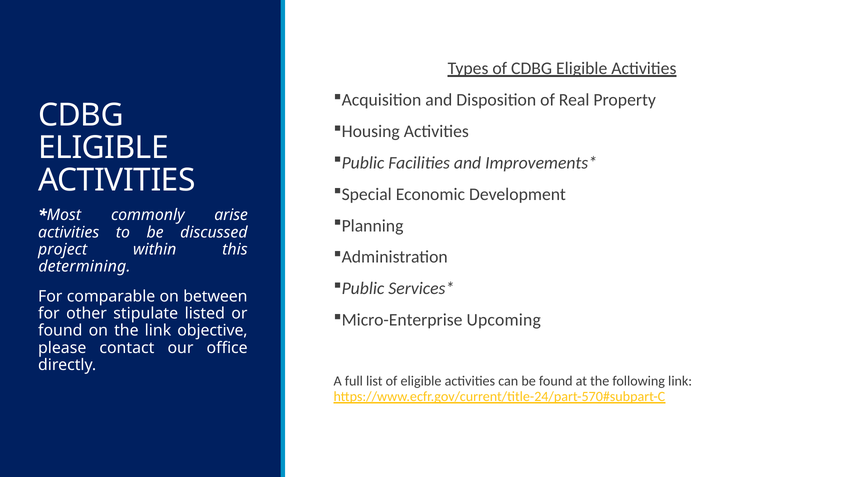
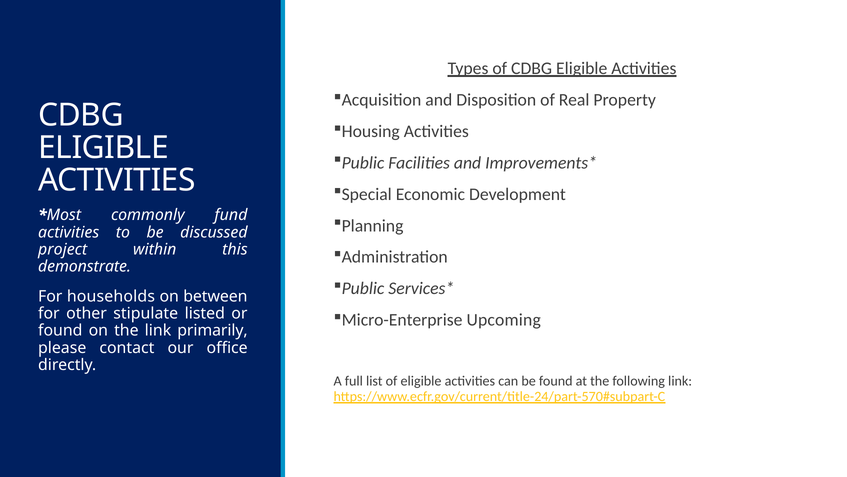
arise: arise -> fund
determining: determining -> demonstrate
comparable: comparable -> households
objective: objective -> primarily
